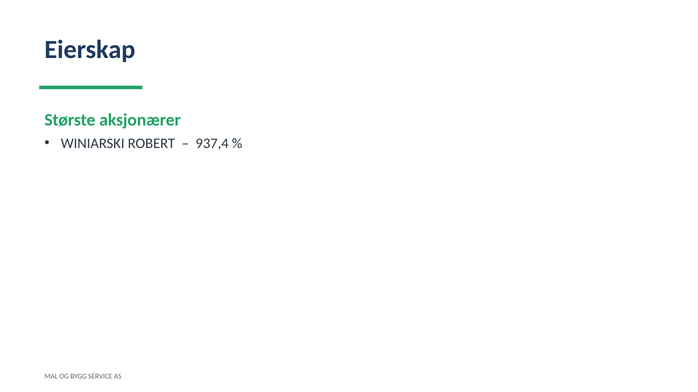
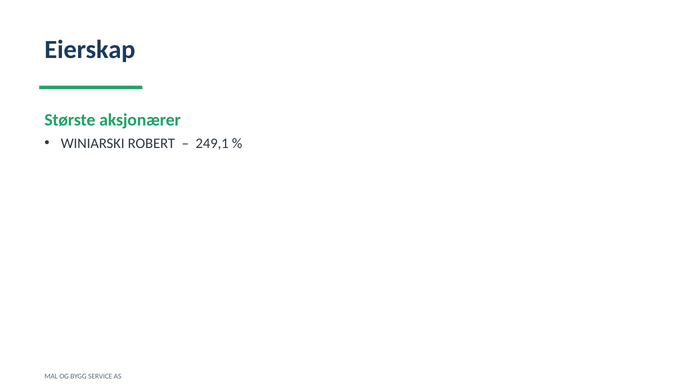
937,4: 937,4 -> 249,1
